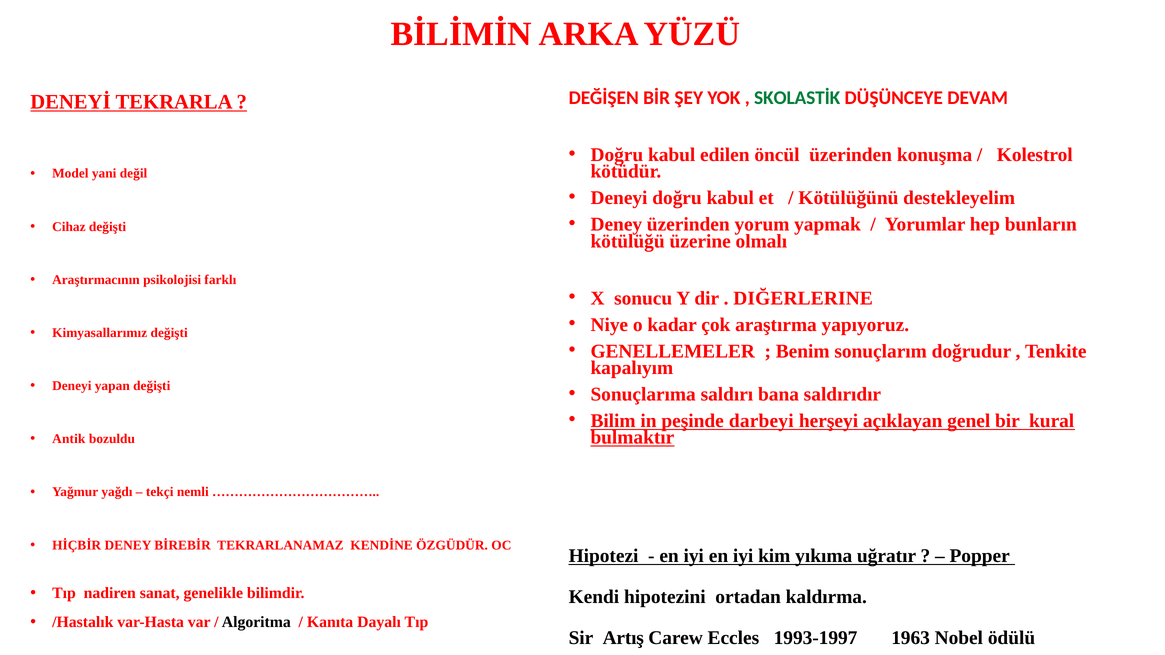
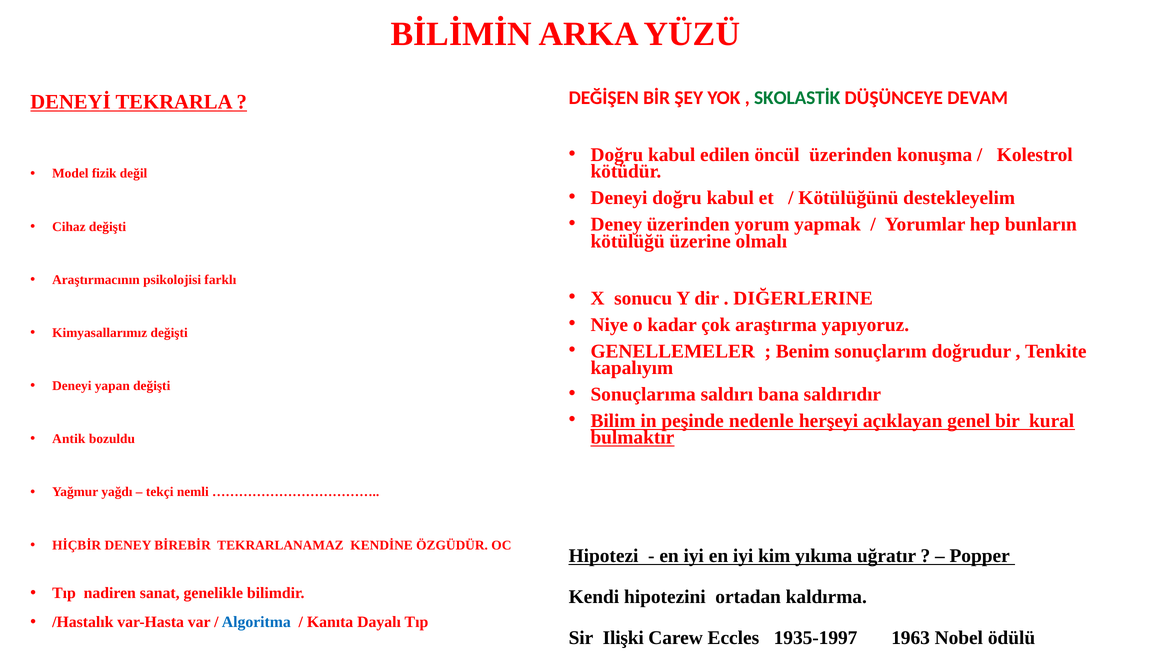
yani: yani -> fizik
darbeyi: darbeyi -> nedenle
Algoritma colour: black -> blue
Artış: Artış -> Ilişki
1993-1997: 1993-1997 -> 1935-1997
